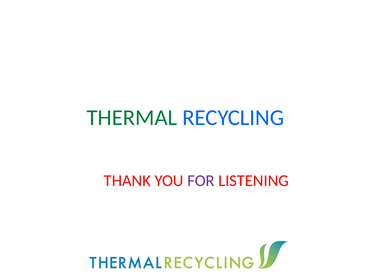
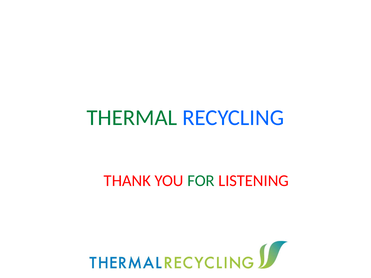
FOR colour: purple -> green
